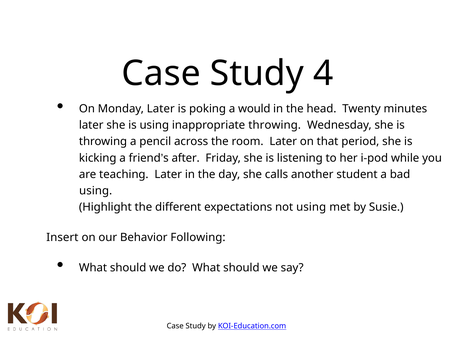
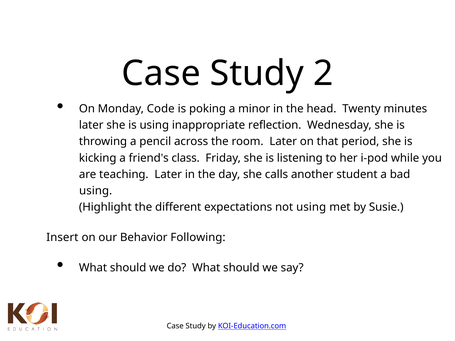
4: 4 -> 2
Monday Later: Later -> Code
would: would -> minor
inappropriate throwing: throwing -> reflection
after: after -> class
